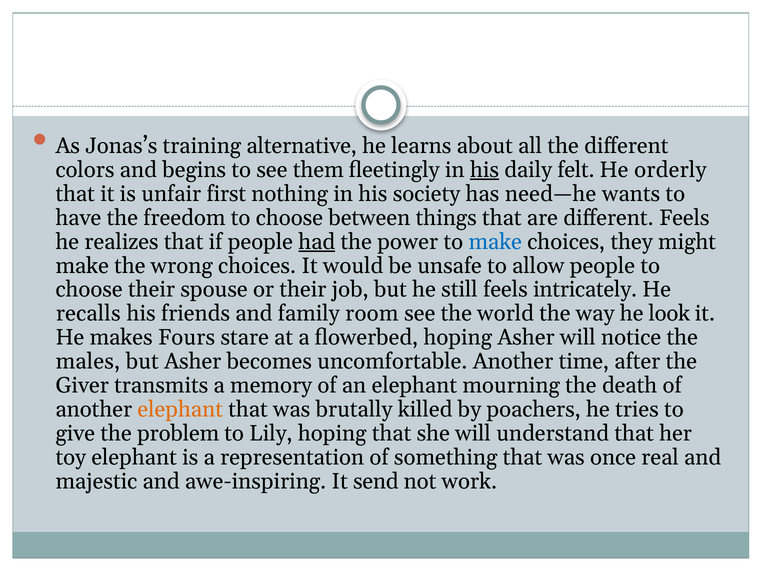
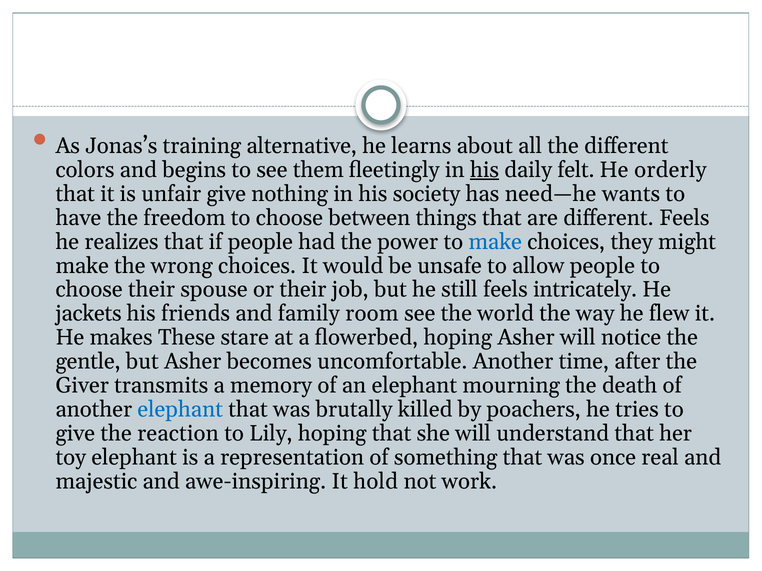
unfair first: first -> give
had underline: present -> none
recalls: recalls -> jackets
look: look -> flew
Fours: Fours -> These
males: males -> gentle
elephant at (180, 410) colour: orange -> blue
problem: problem -> reaction
send: send -> hold
